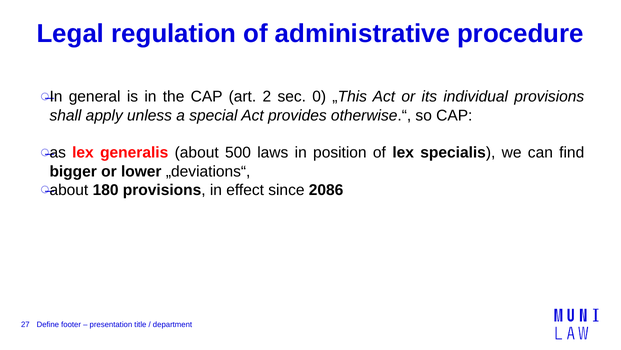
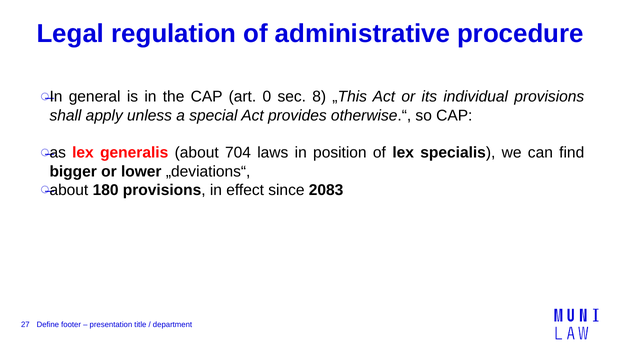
2: 2 -> 0
0: 0 -> 8
500: 500 -> 704
2086: 2086 -> 2083
